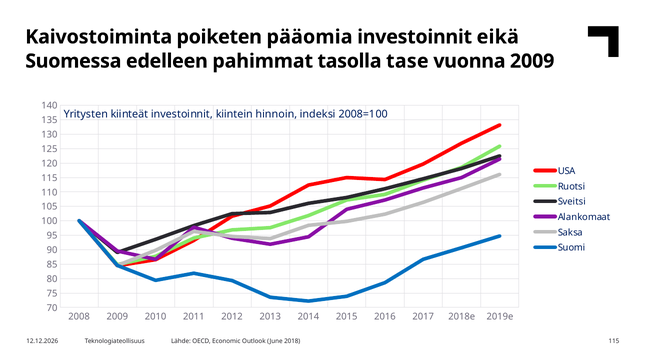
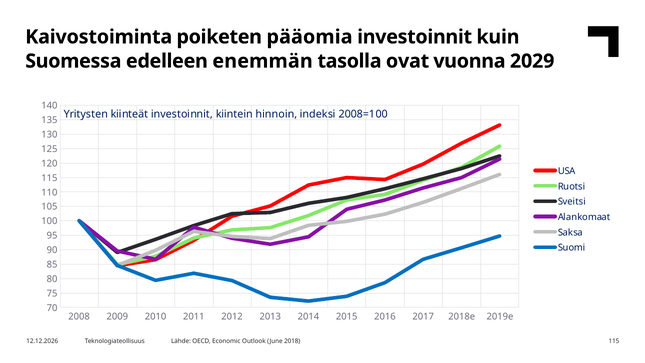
eikä: eikä -> kuin
pahimmat: pahimmat -> enemmän
tase: tase -> ovat
vuonna 2009: 2009 -> 2029
